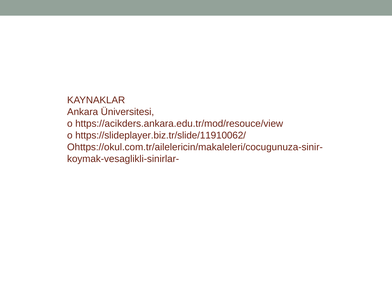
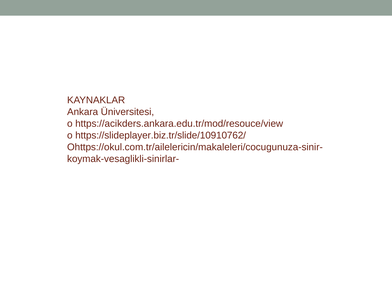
https://slideplayer.biz.tr/slide/11910062/: https://slideplayer.biz.tr/slide/11910062/ -> https://slideplayer.biz.tr/slide/10910762/
